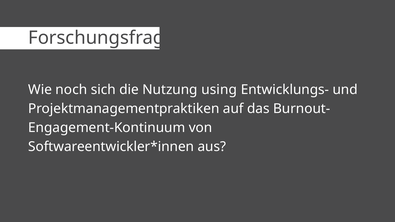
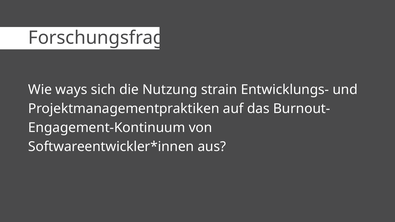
noch: noch -> ways
using: using -> strain
